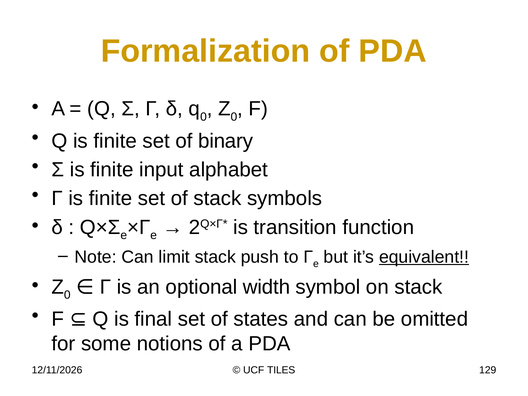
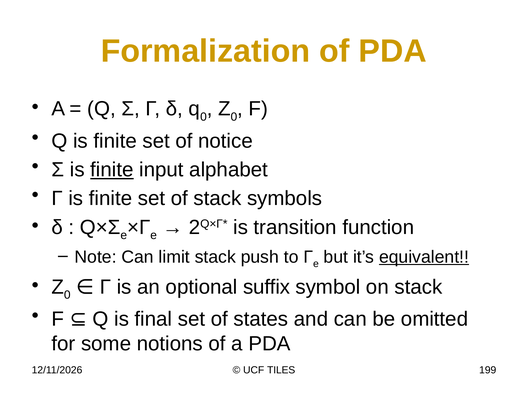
binary: binary -> notice
finite at (112, 170) underline: none -> present
width: width -> suffix
129: 129 -> 199
